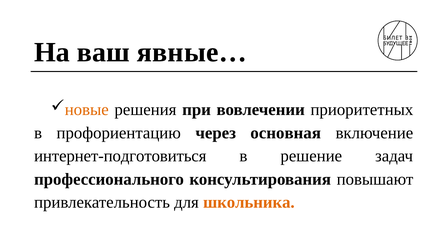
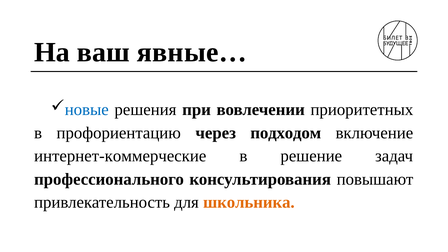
новые colour: orange -> blue
основная: основная -> подходом
интернет-подготовиться: интернет-подготовиться -> интернет-коммерческие
